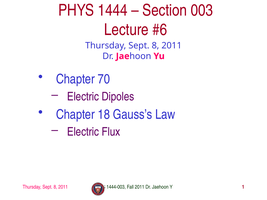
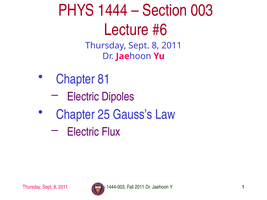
70: 70 -> 81
18: 18 -> 25
